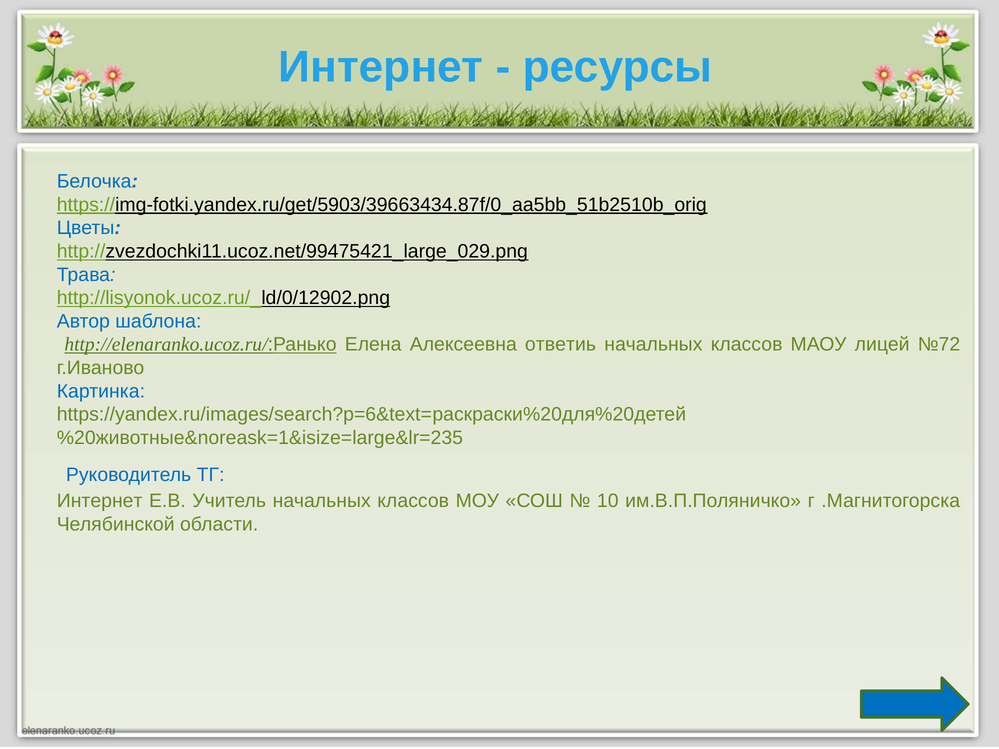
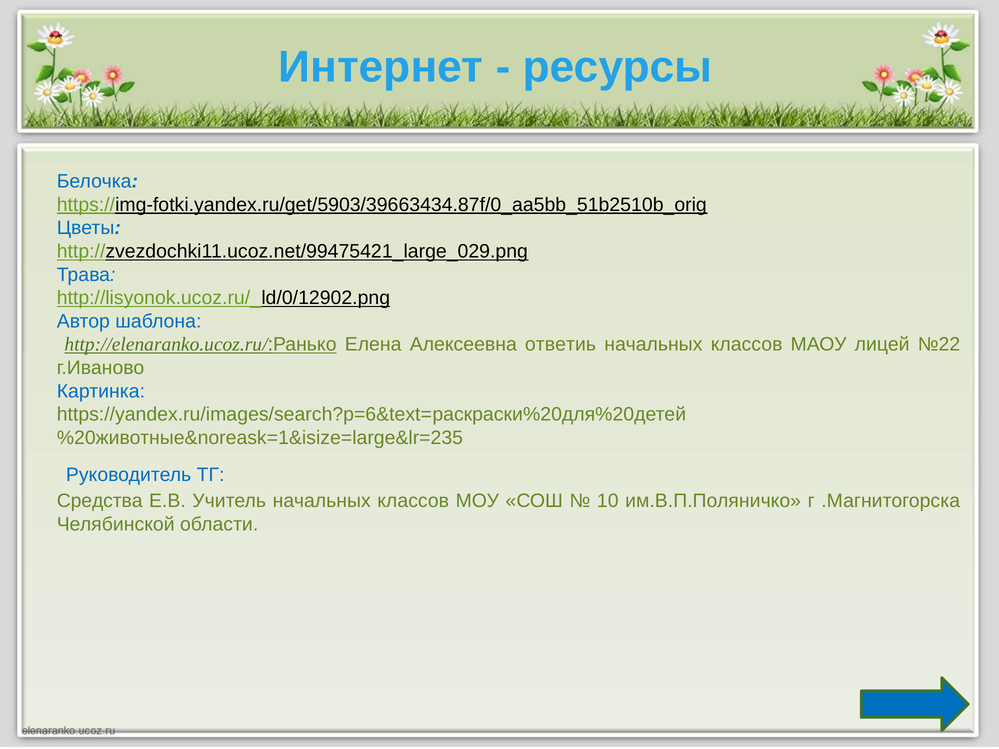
№72: №72 -> №22
Интернет at (100, 501): Интернет -> Средства
